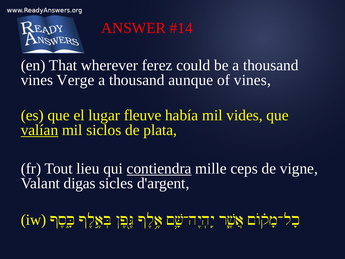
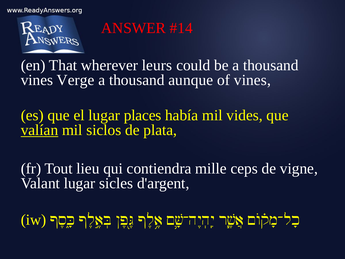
ferez: ferez -> leurs
fleuve: fleuve -> places
contiendra underline: present -> none
Valant digas: digas -> lugar
